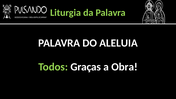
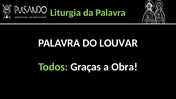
ALELUIA: ALELUIA -> LOUVAR
